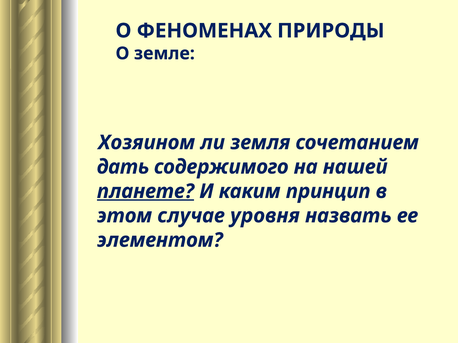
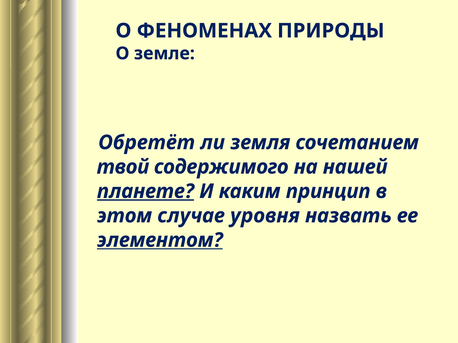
Хозяином: Хозяином -> Обретёт
дать: дать -> твой
элементом underline: none -> present
